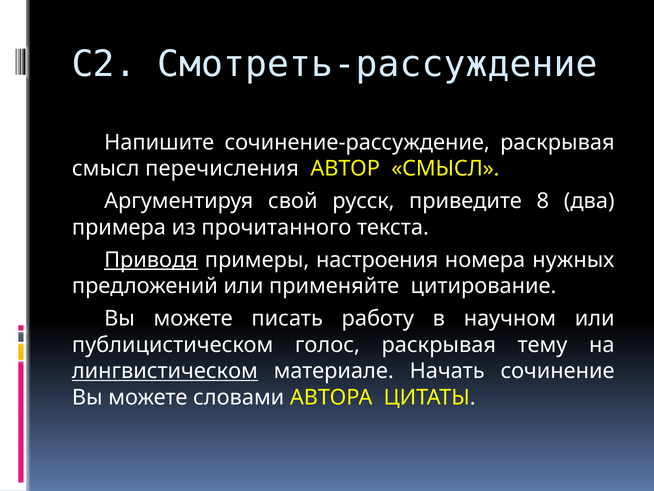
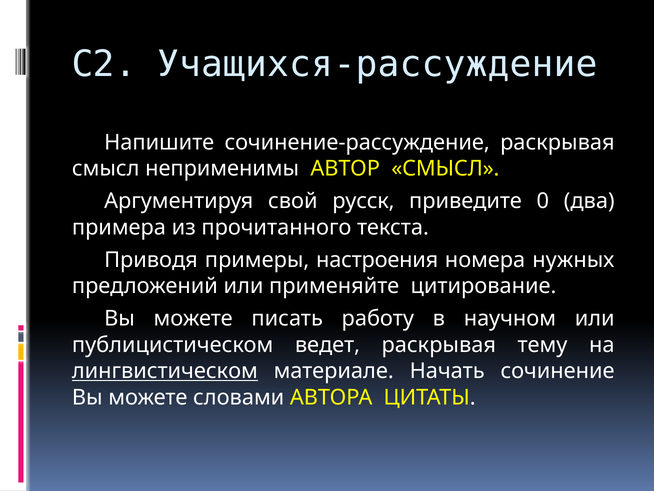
Смотреть-рассуждение: Смотреть-рассуждение -> Учащихся-рассуждение
перечисления: перечисления -> неприменимы
8: 8 -> 0
Приводя underline: present -> none
голос: голос -> ведет
